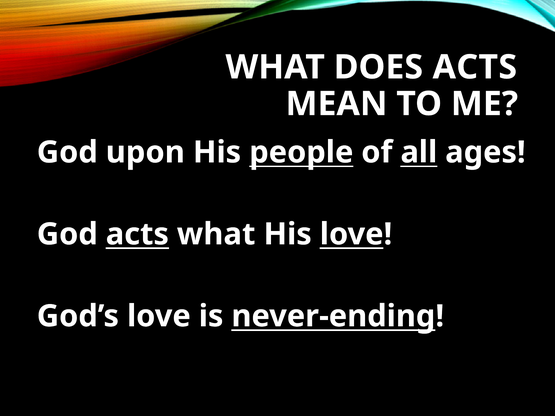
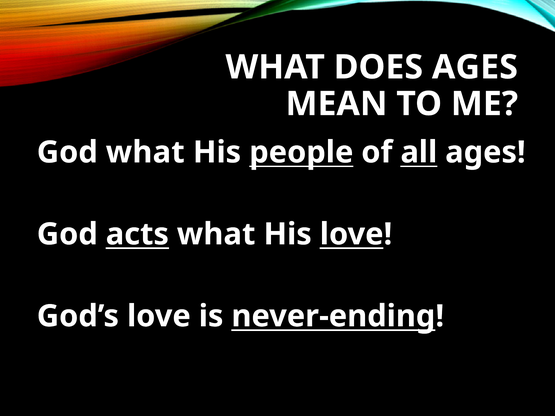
DOES ACTS: ACTS -> AGES
God upon: upon -> what
